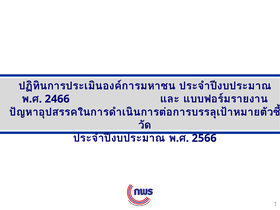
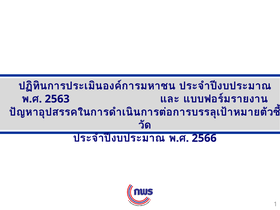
2466: 2466 -> 2563
